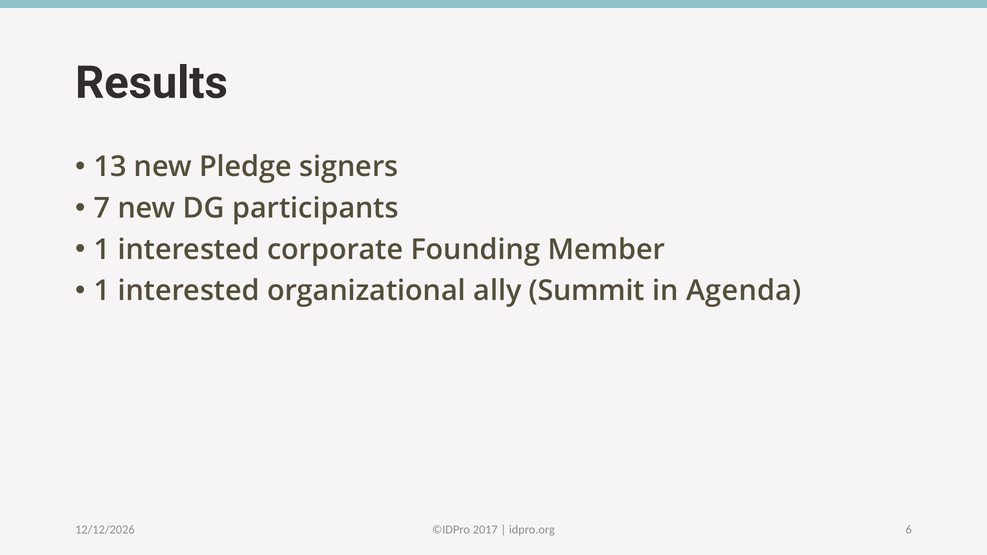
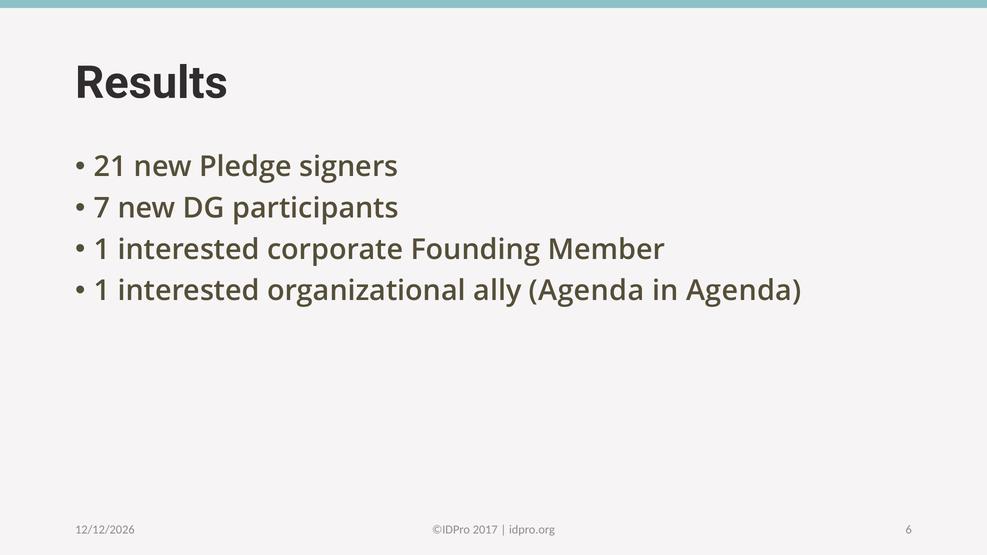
13: 13 -> 21
ally Summit: Summit -> Agenda
